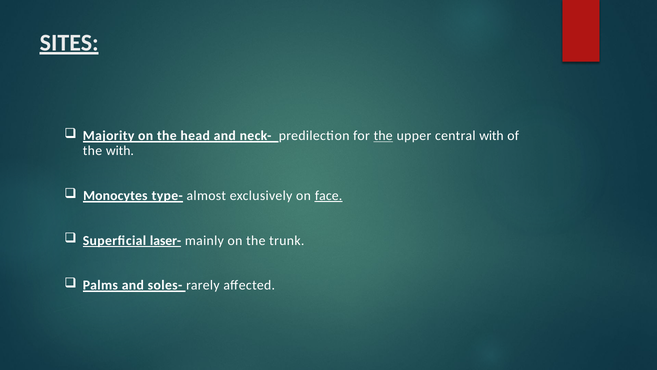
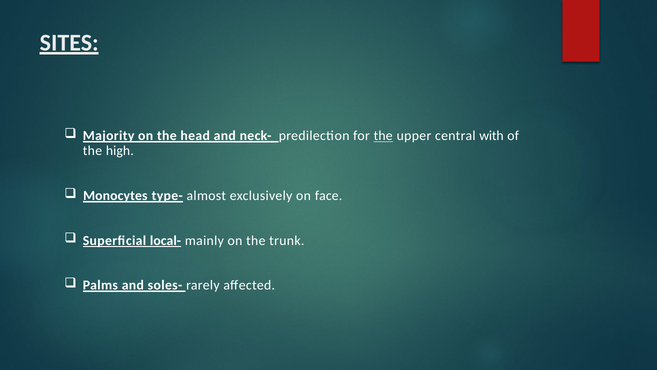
the with: with -> high
face underline: present -> none
laser-: laser- -> local-
